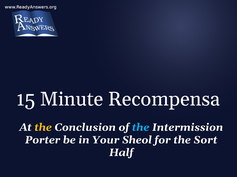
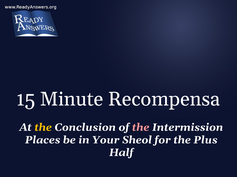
the at (141, 128) colour: light blue -> pink
Porter: Porter -> Places
Sort: Sort -> Plus
